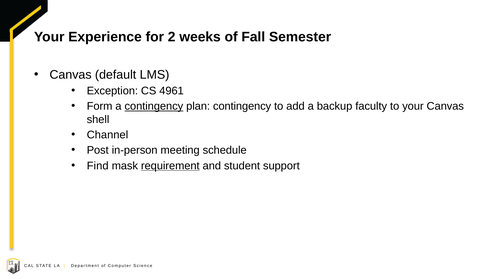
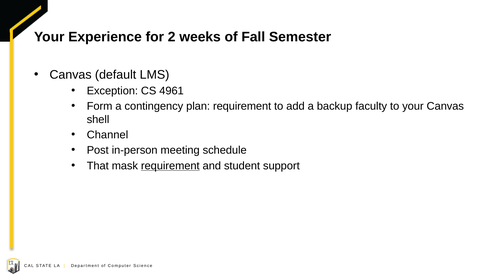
contingency at (154, 106) underline: present -> none
plan contingency: contingency -> requirement
Find: Find -> That
